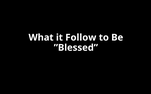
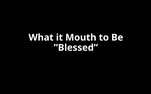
Follow: Follow -> Mouth
